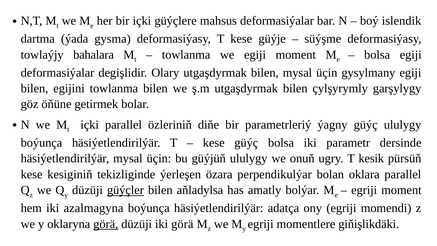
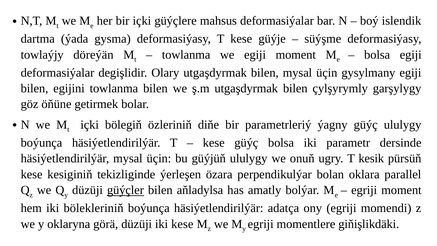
bahalara: bahalara -> döreýän
içki parallel: parallel -> bölegiň
azalmagyna: azalmagyna -> bölekleriniň
görä at (106, 224) underline: present -> none
iki görä: görä -> kese
